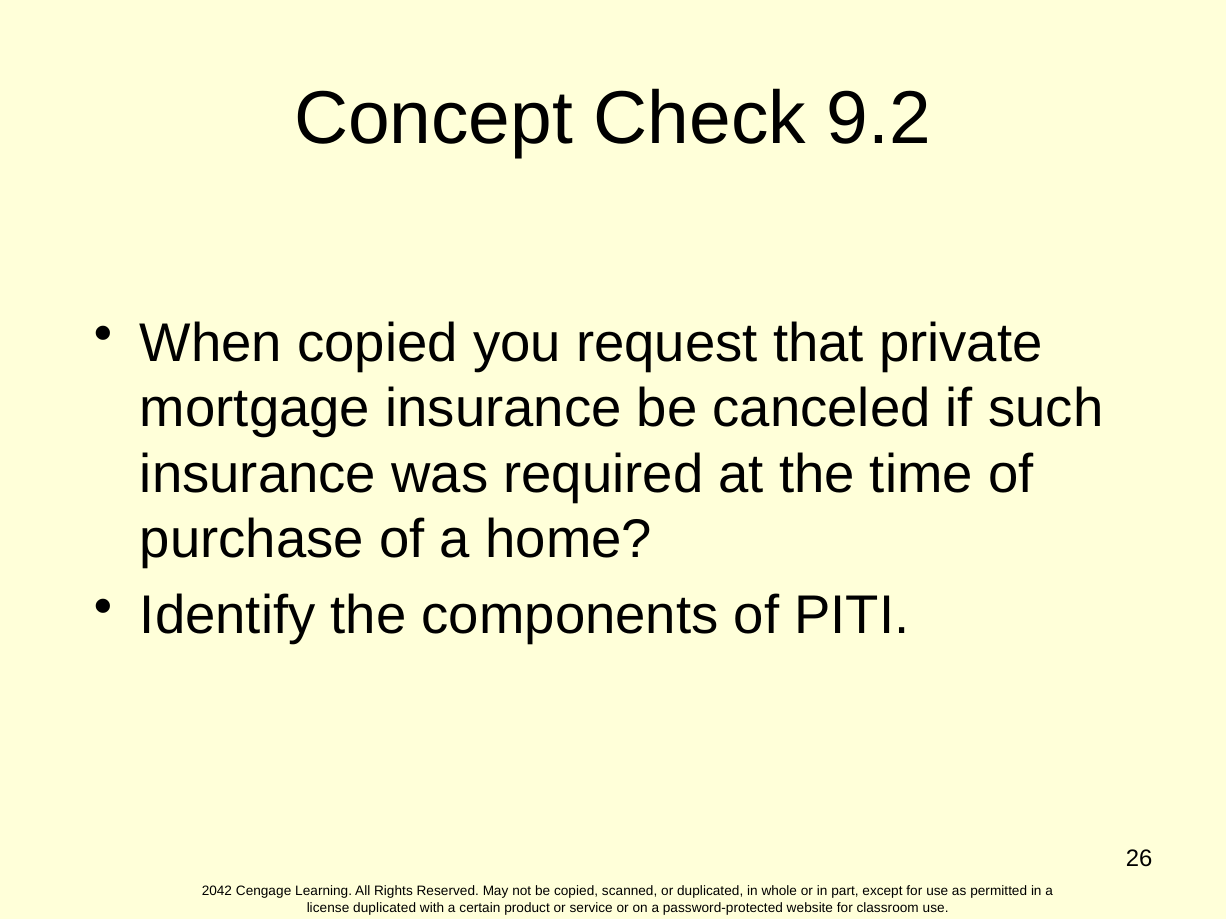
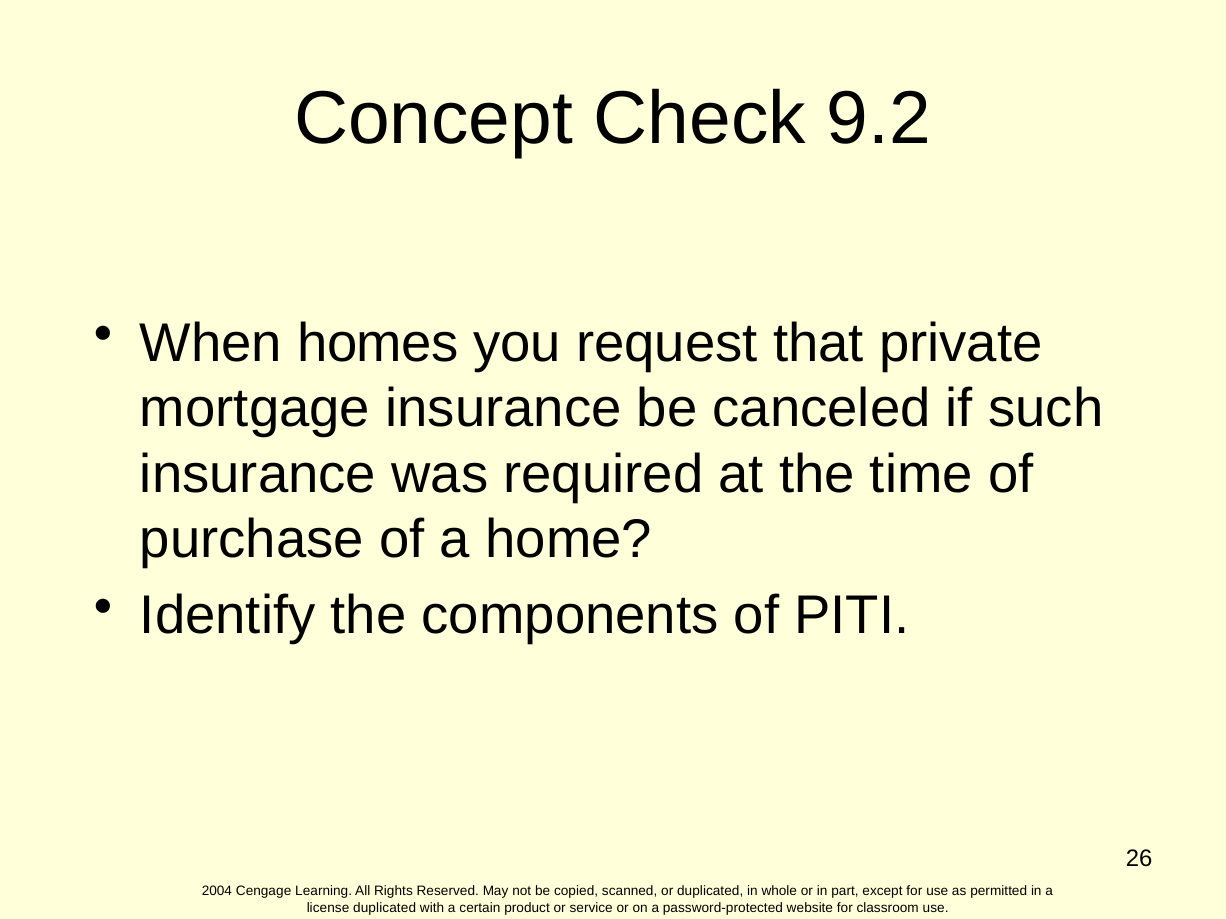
When copied: copied -> homes
2042: 2042 -> 2004
